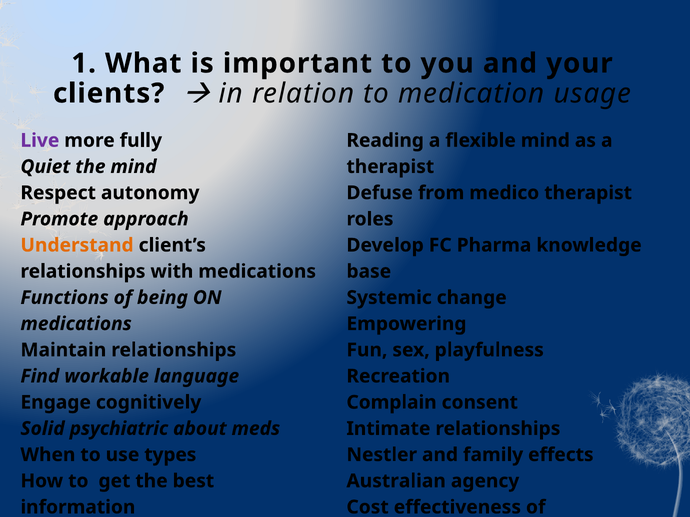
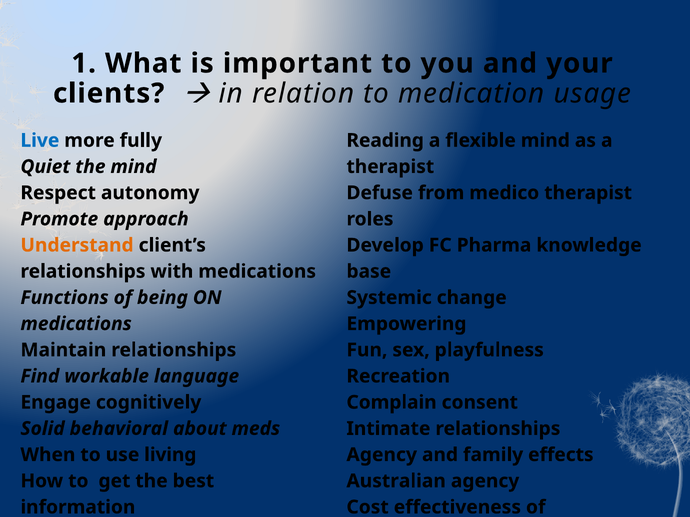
Live colour: purple -> blue
Solid psychiatric: psychiatric -> behavioral
types: types -> living
Nestler at (382, 455): Nestler -> Agency
